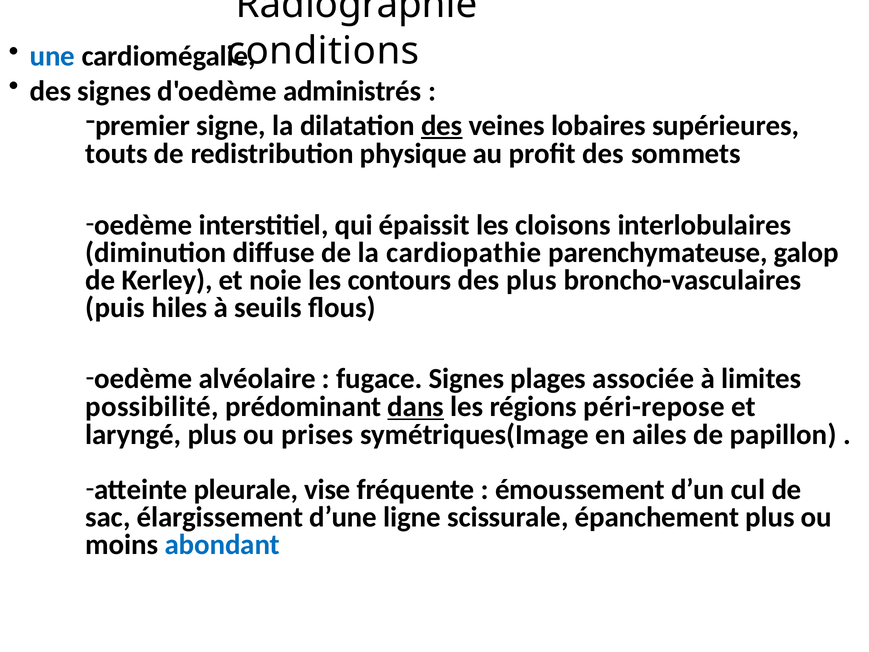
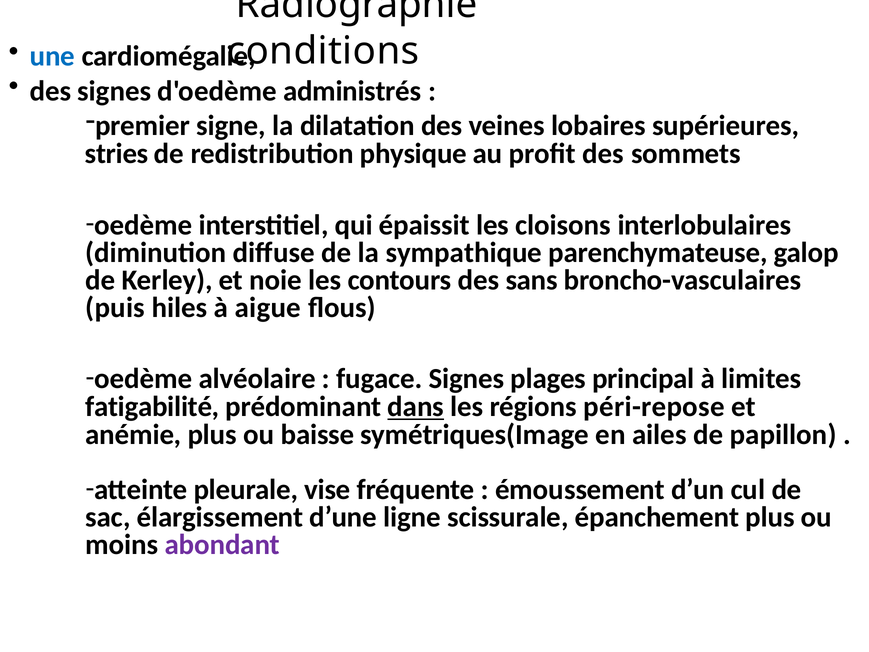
des at (442, 126) underline: present -> none
touts: touts -> stries
cardiopathie: cardiopathie -> sympathique
des plus: plus -> sans
seuils: seuils -> aigue
associée: associée -> principal
possibilité: possibilité -> fatigabilité
laryngé: laryngé -> anémie
prises: prises -> baisse
abondant colour: blue -> purple
